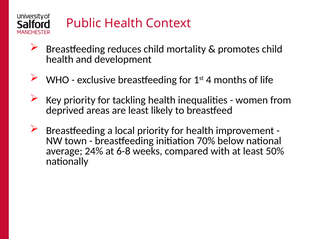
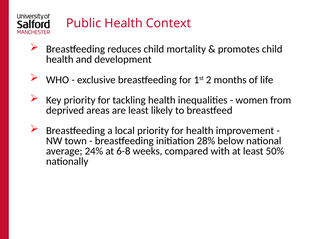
4: 4 -> 2
70%: 70% -> 28%
